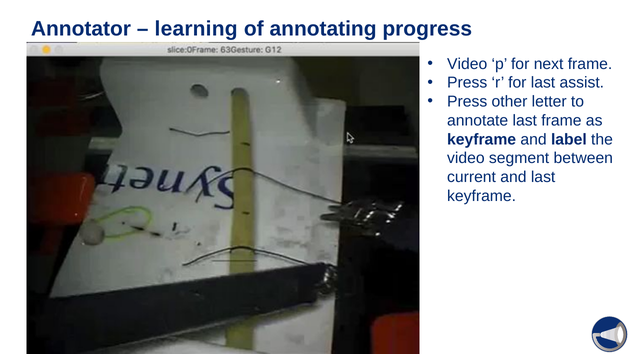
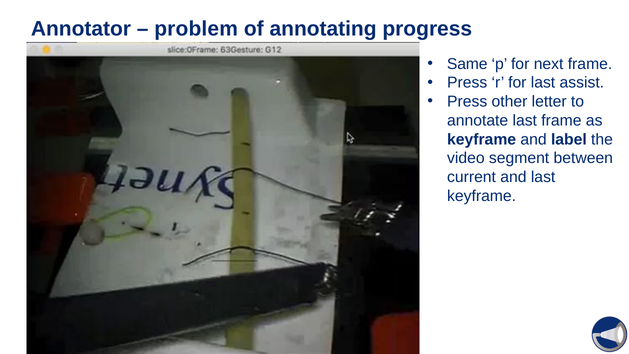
learning: learning -> problem
Video at (467, 64): Video -> Same
